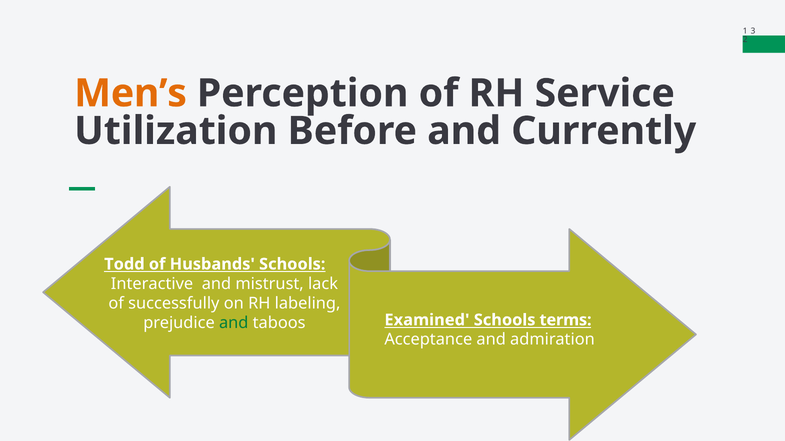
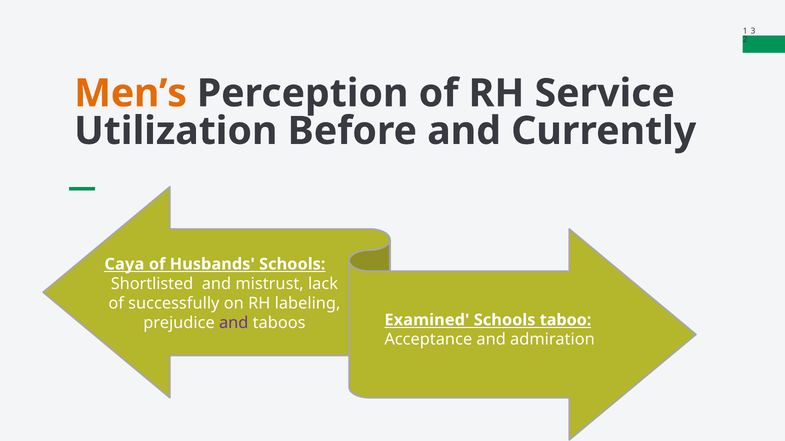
Todd: Todd -> Caya
Interactive: Interactive -> Shortlisted
and at (234, 323) colour: green -> purple
terms: terms -> taboo
